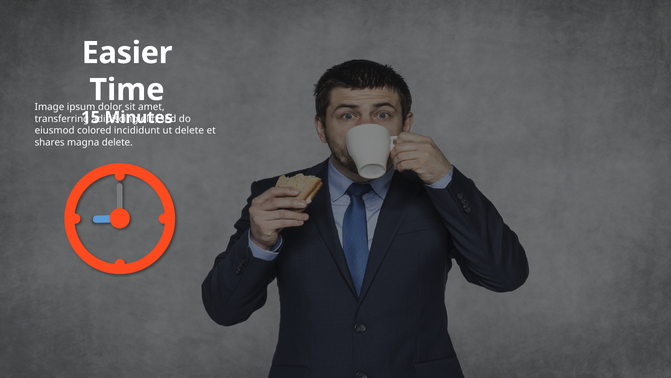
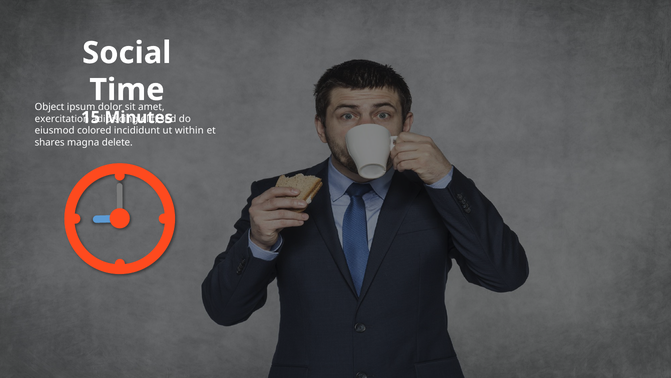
Easier: Easier -> Social
Image: Image -> Object
transferring: transferring -> exercitation
delete at (189, 130): delete -> within
